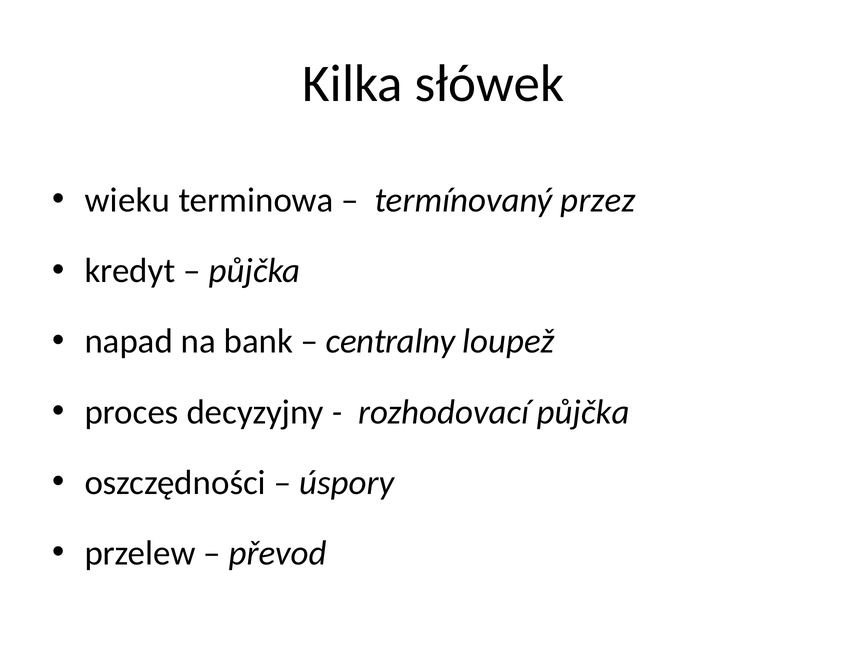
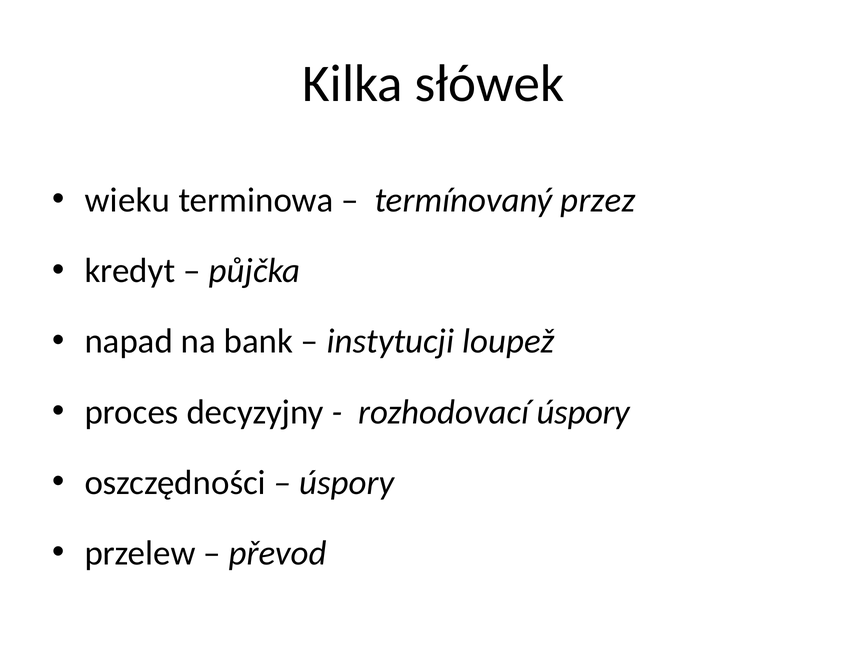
centralny: centralny -> instytucji
rozhodovací půjčka: půjčka -> úspory
